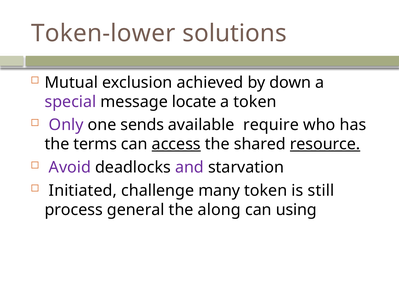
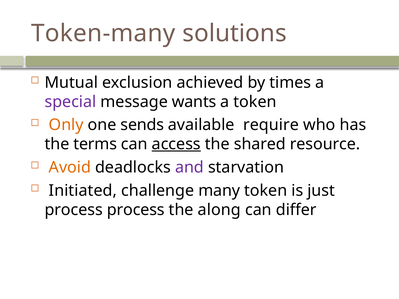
Token-lower: Token-lower -> Token-many
down: down -> times
locate: locate -> wants
Only colour: purple -> orange
resource underline: present -> none
Avoid colour: purple -> orange
still: still -> just
process general: general -> process
using: using -> differ
